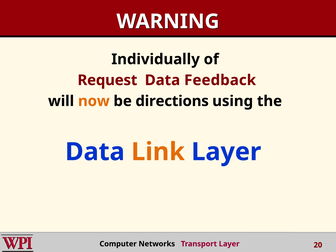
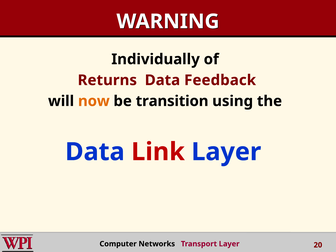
Request: Request -> Returns
directions: directions -> transition
Link colour: orange -> red
